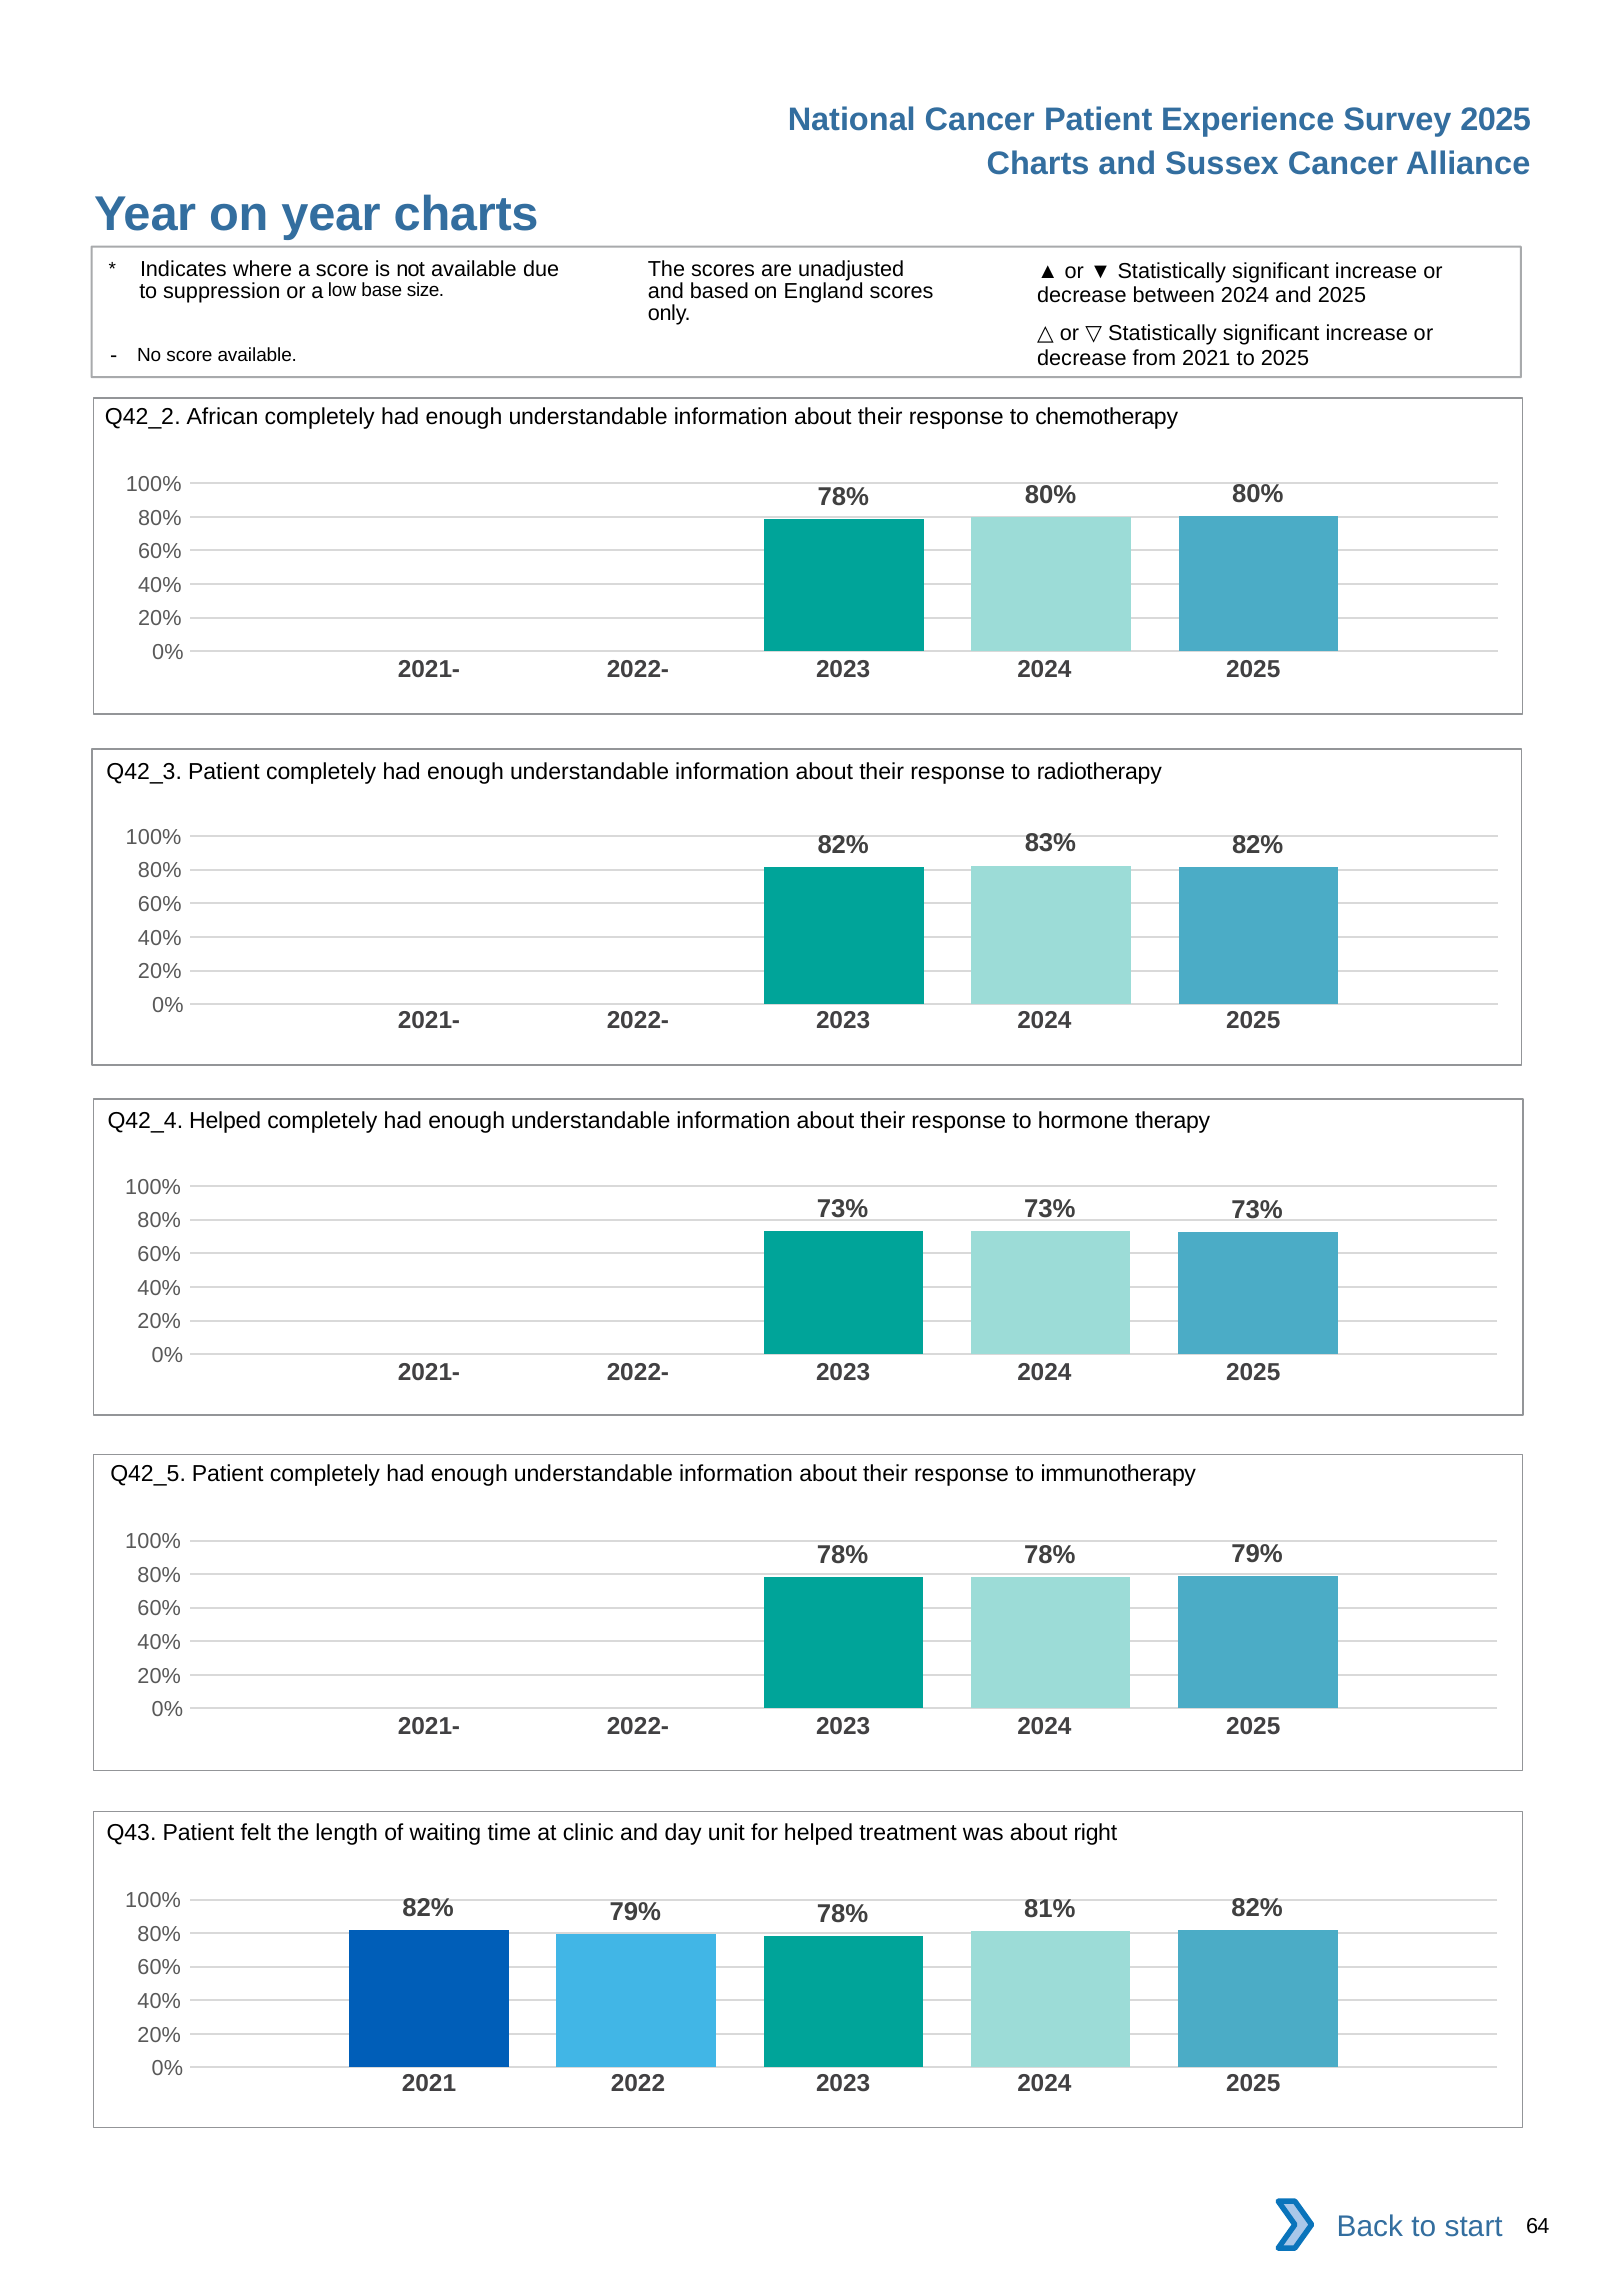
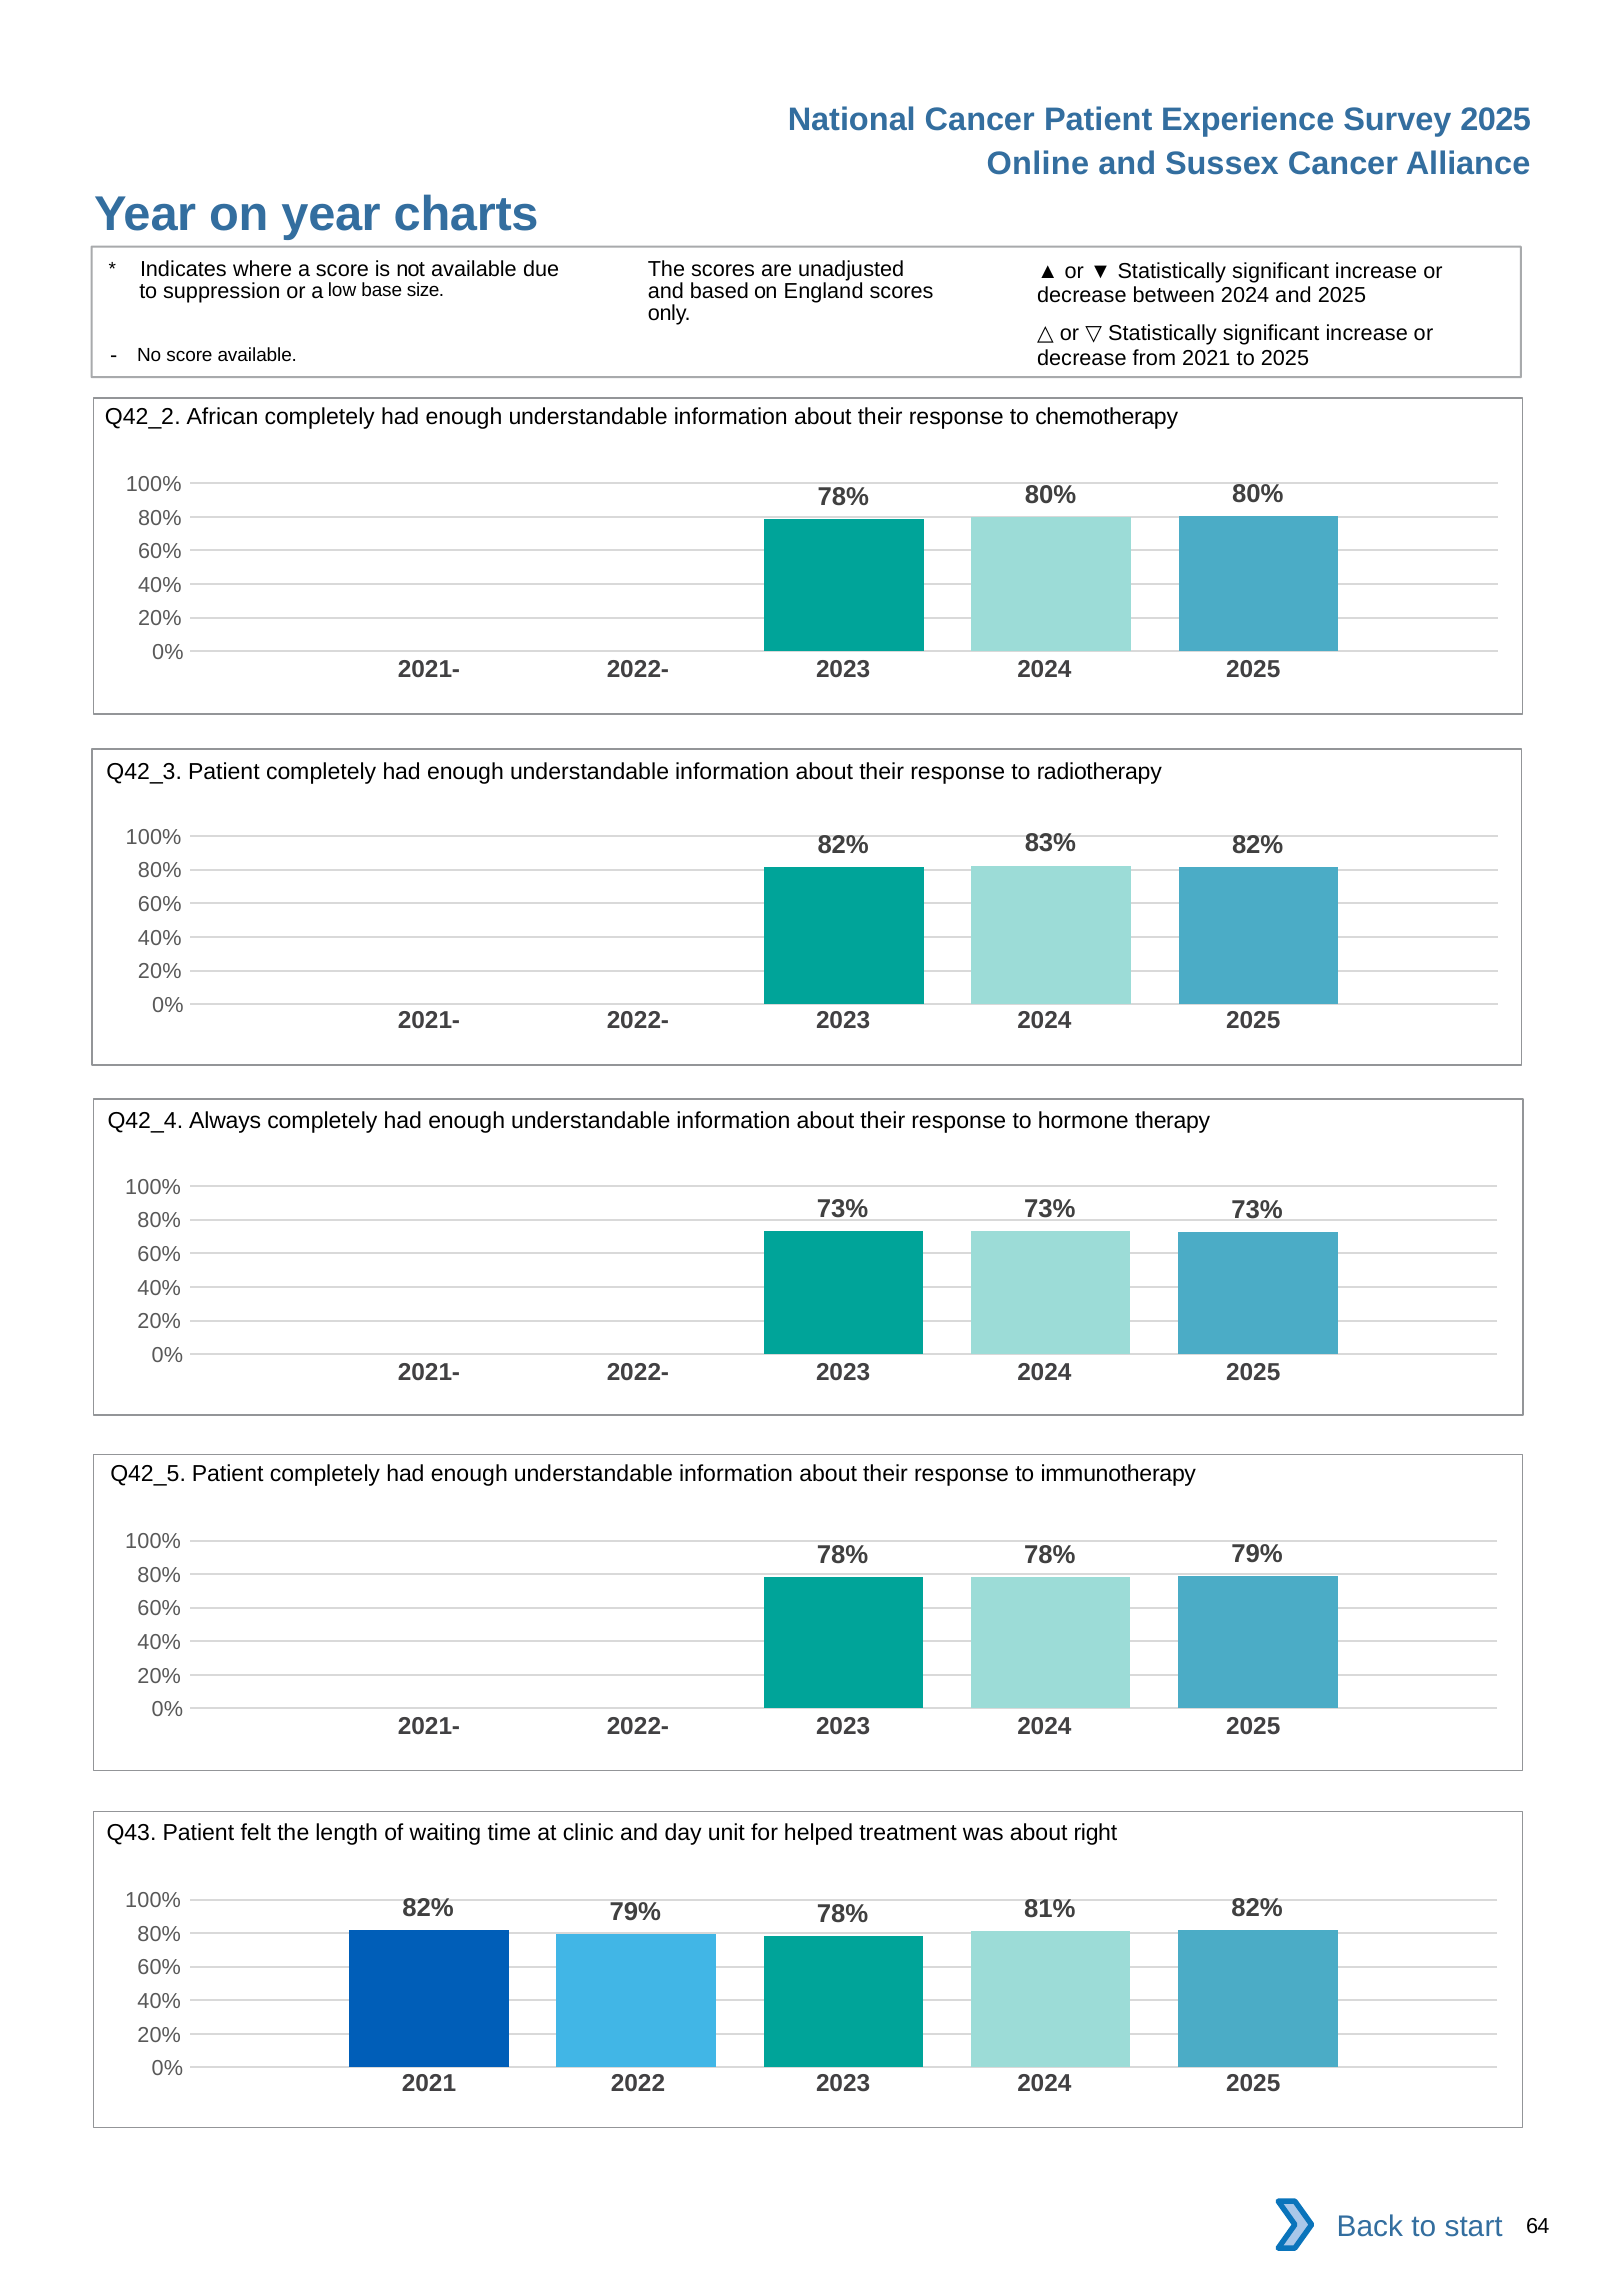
Charts at (1038, 164): Charts -> Online
Q42_4 Helped: Helped -> Always
